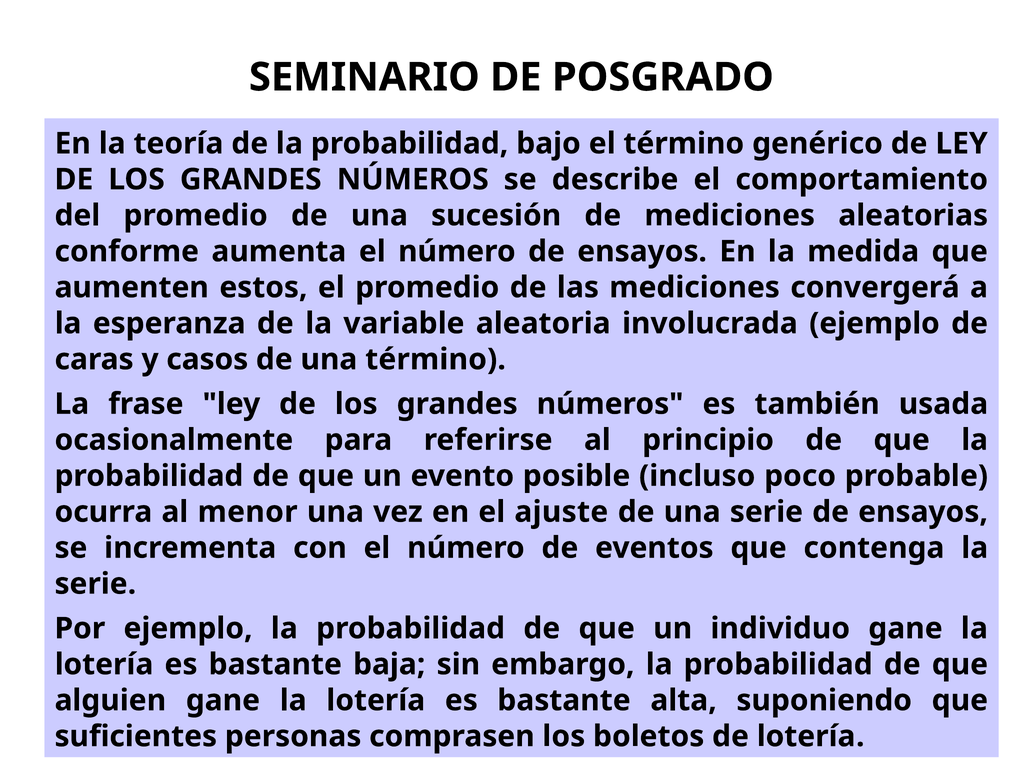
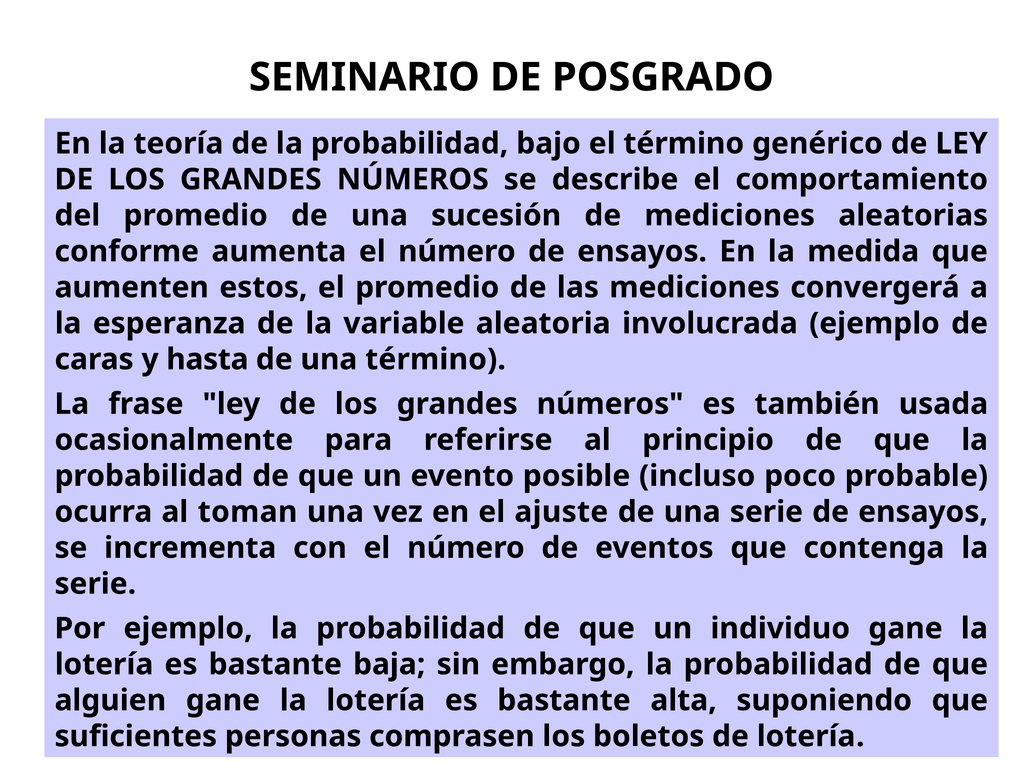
casos: casos -> hasta
menor: menor -> toman
